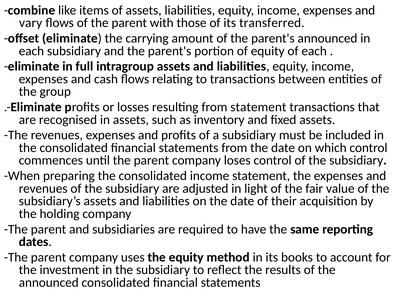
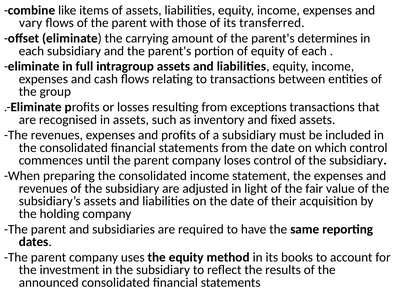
parent's announced: announced -> determines
from statement: statement -> exceptions
